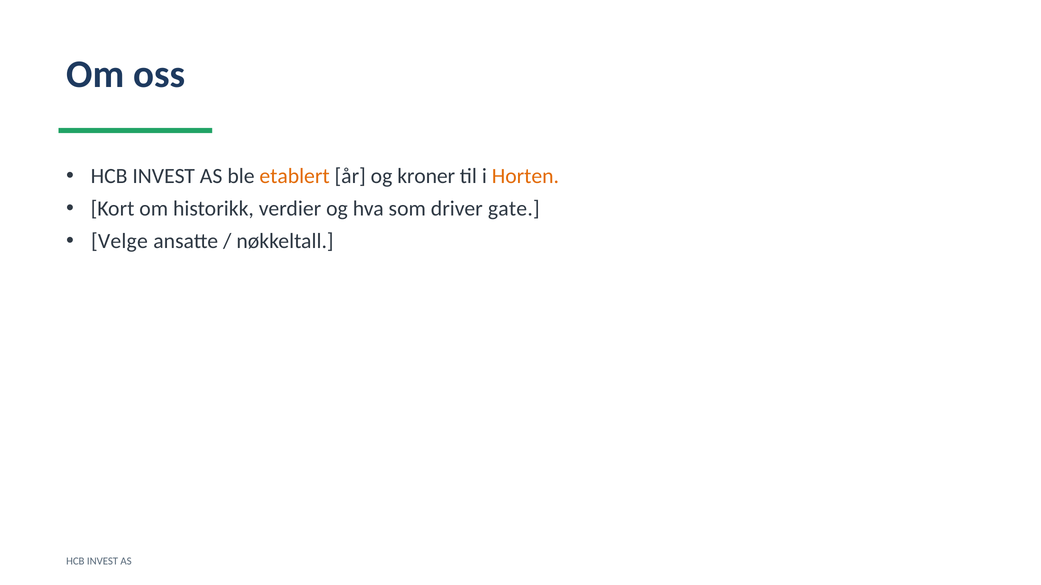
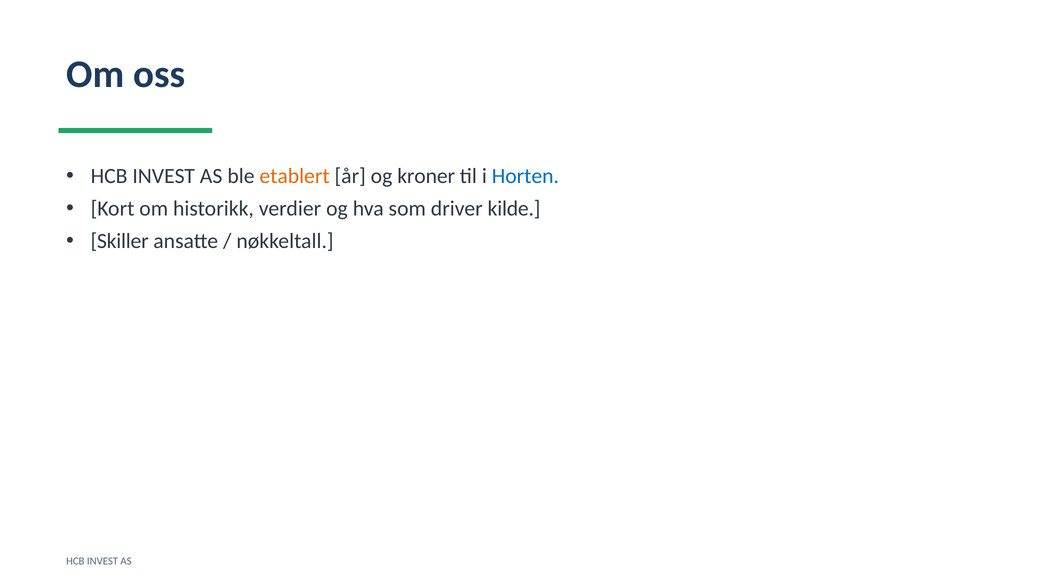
Horten colour: orange -> blue
gate: gate -> kilde
Velge: Velge -> Skiller
